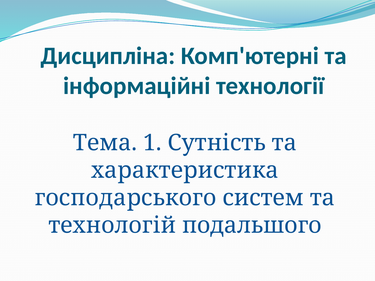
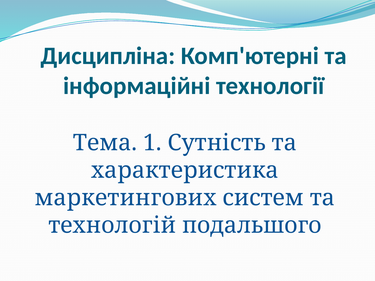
господарського: господарського -> маркетингових
